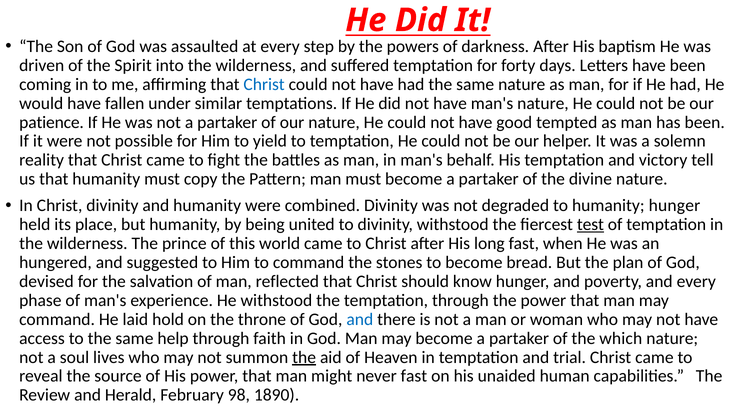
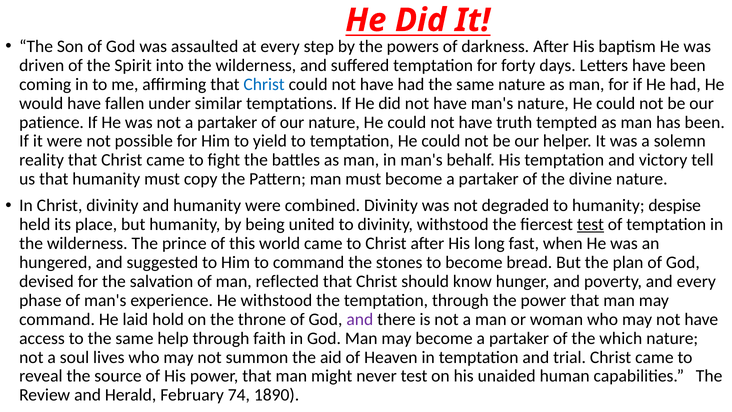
good: good -> truth
humanity hunger: hunger -> despise
and at (360, 319) colour: blue -> purple
the at (304, 357) underline: present -> none
never fast: fast -> test
98: 98 -> 74
